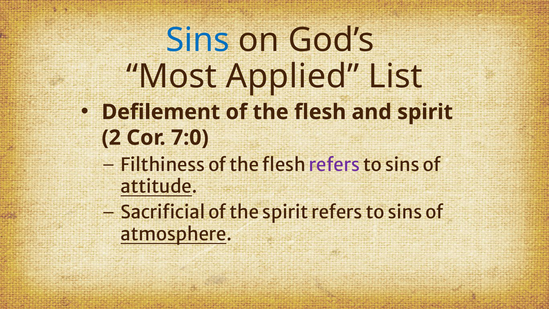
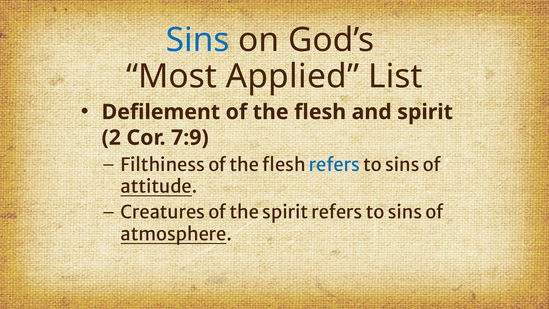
7:0: 7:0 -> 7:9
refers at (334, 165) colour: purple -> blue
Sacrificial: Sacrificial -> Creatures
